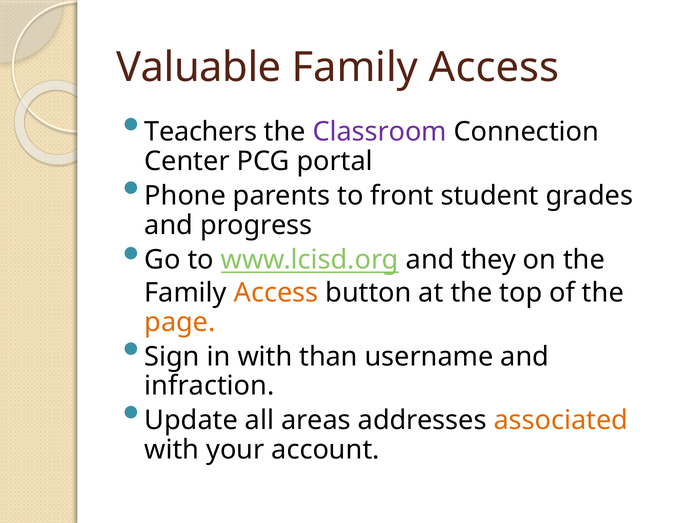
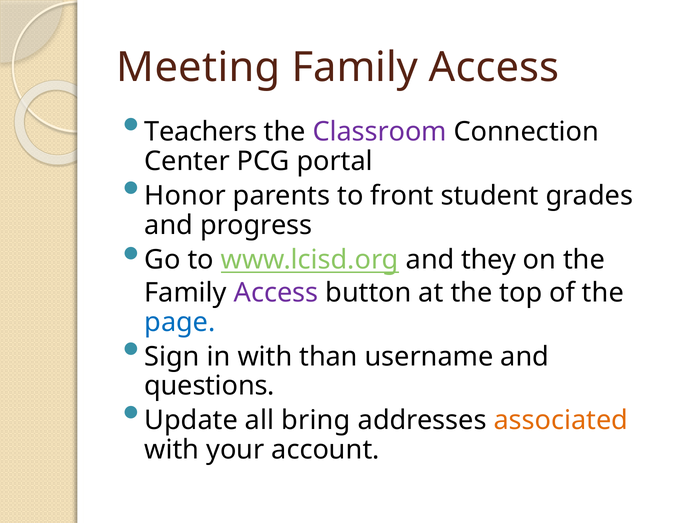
Valuable: Valuable -> Meeting
Phone: Phone -> Honor
Access at (276, 293) colour: orange -> purple
page colour: orange -> blue
infraction: infraction -> questions
areas: areas -> bring
